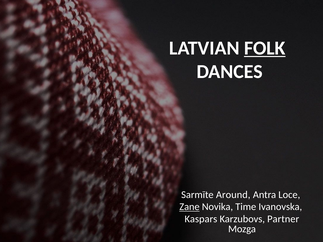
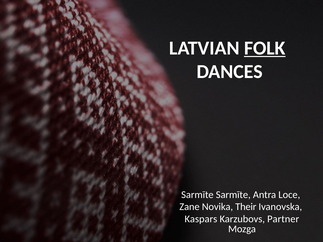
Sarmīte Around: Around -> Sarmīte
Zane underline: present -> none
Time: Time -> Their
